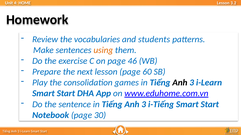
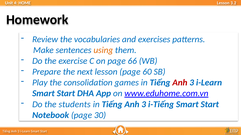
students: students -> exercises
46: 46 -> 66
Anh at (180, 83) colour: black -> red
sentence: sentence -> students
